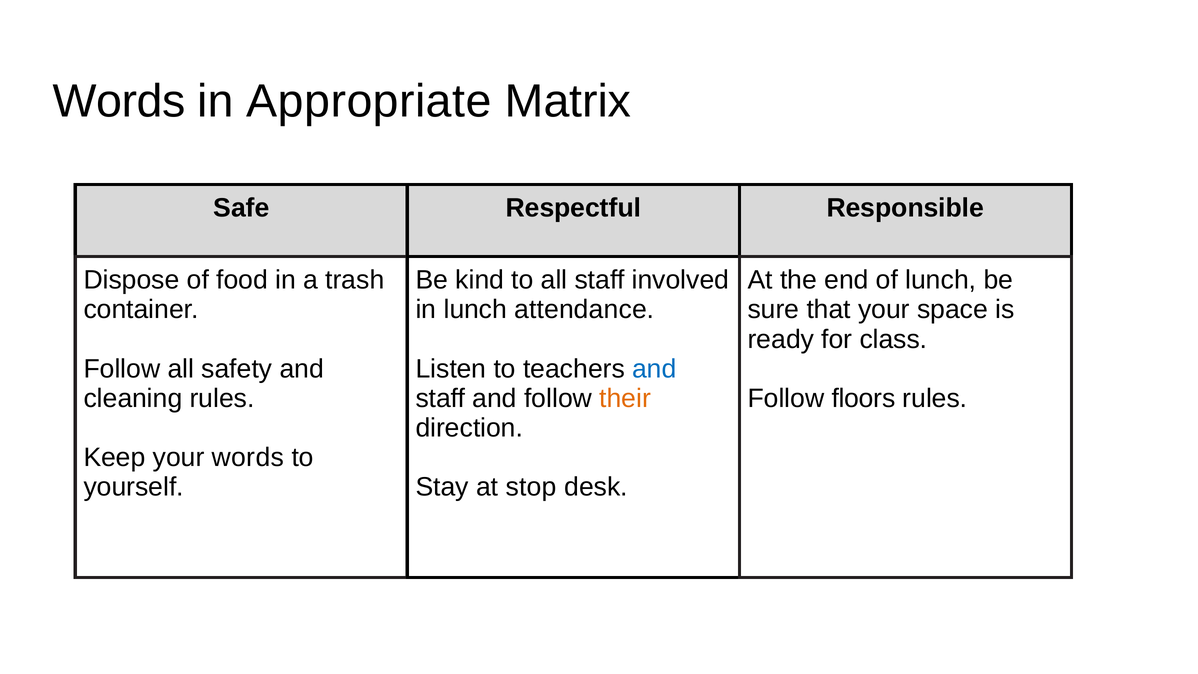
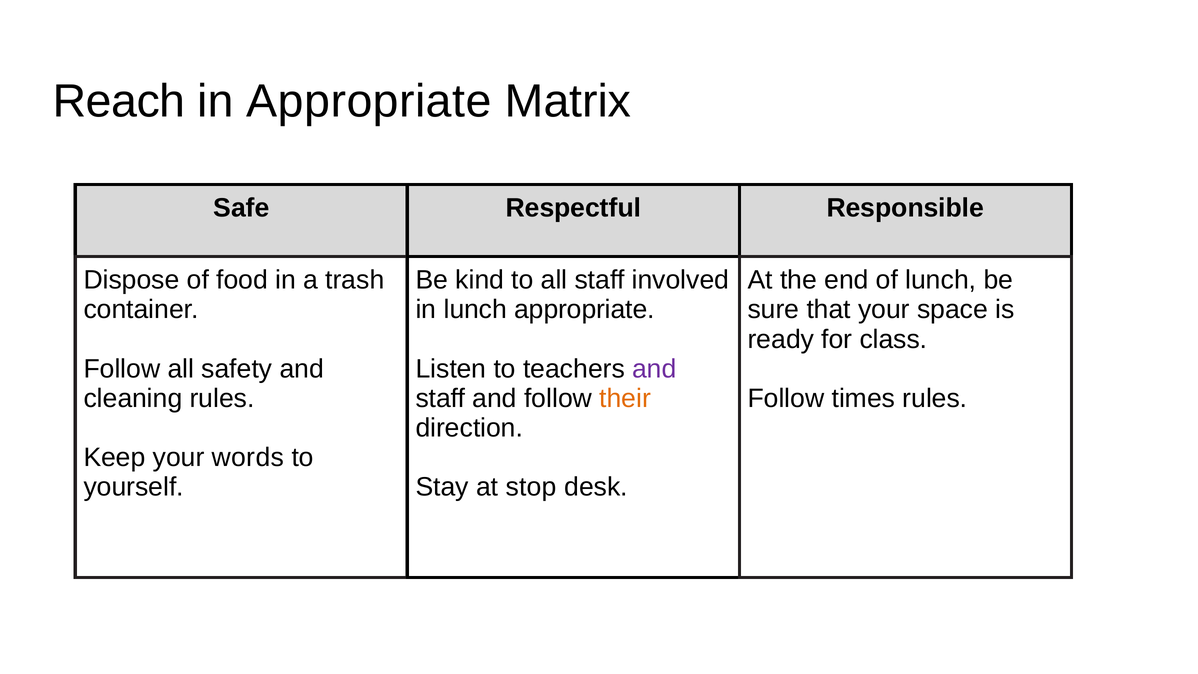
Words at (119, 101): Words -> Reach
lunch attendance: attendance -> appropriate
and at (654, 369) colour: blue -> purple
floors: floors -> times
